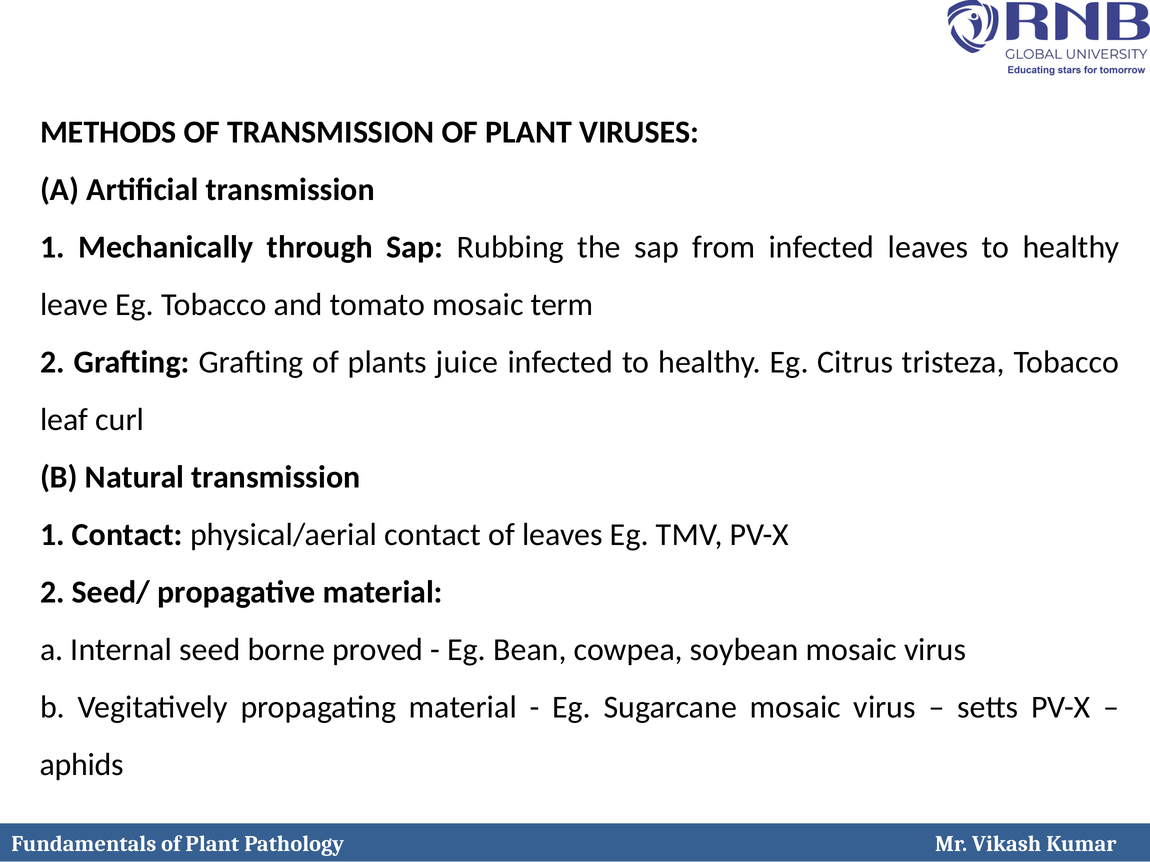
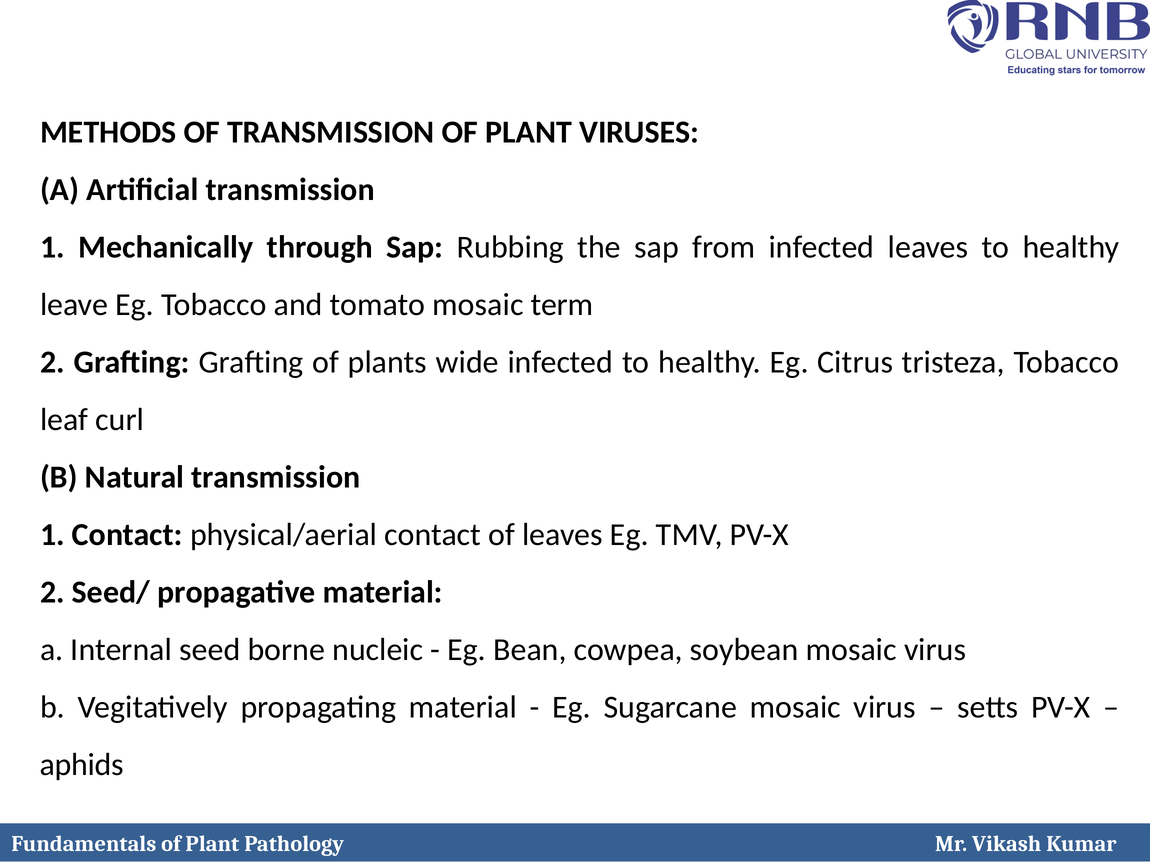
juice: juice -> wide
proved: proved -> nucleic
